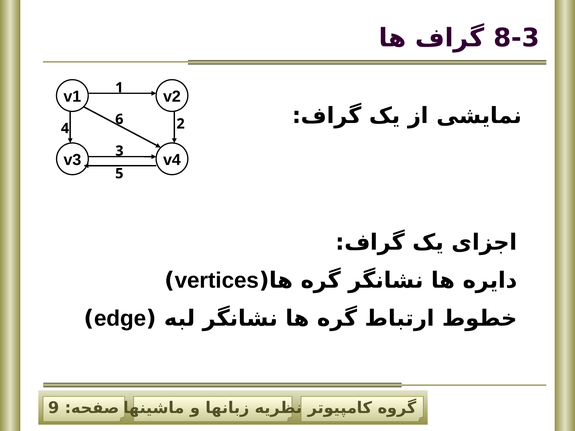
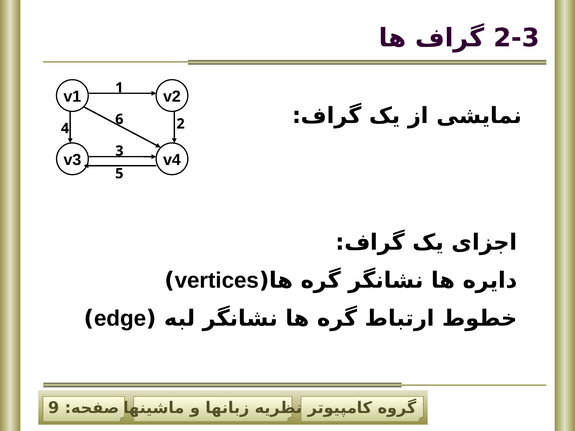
8-3: 8-3 -> 2-3
